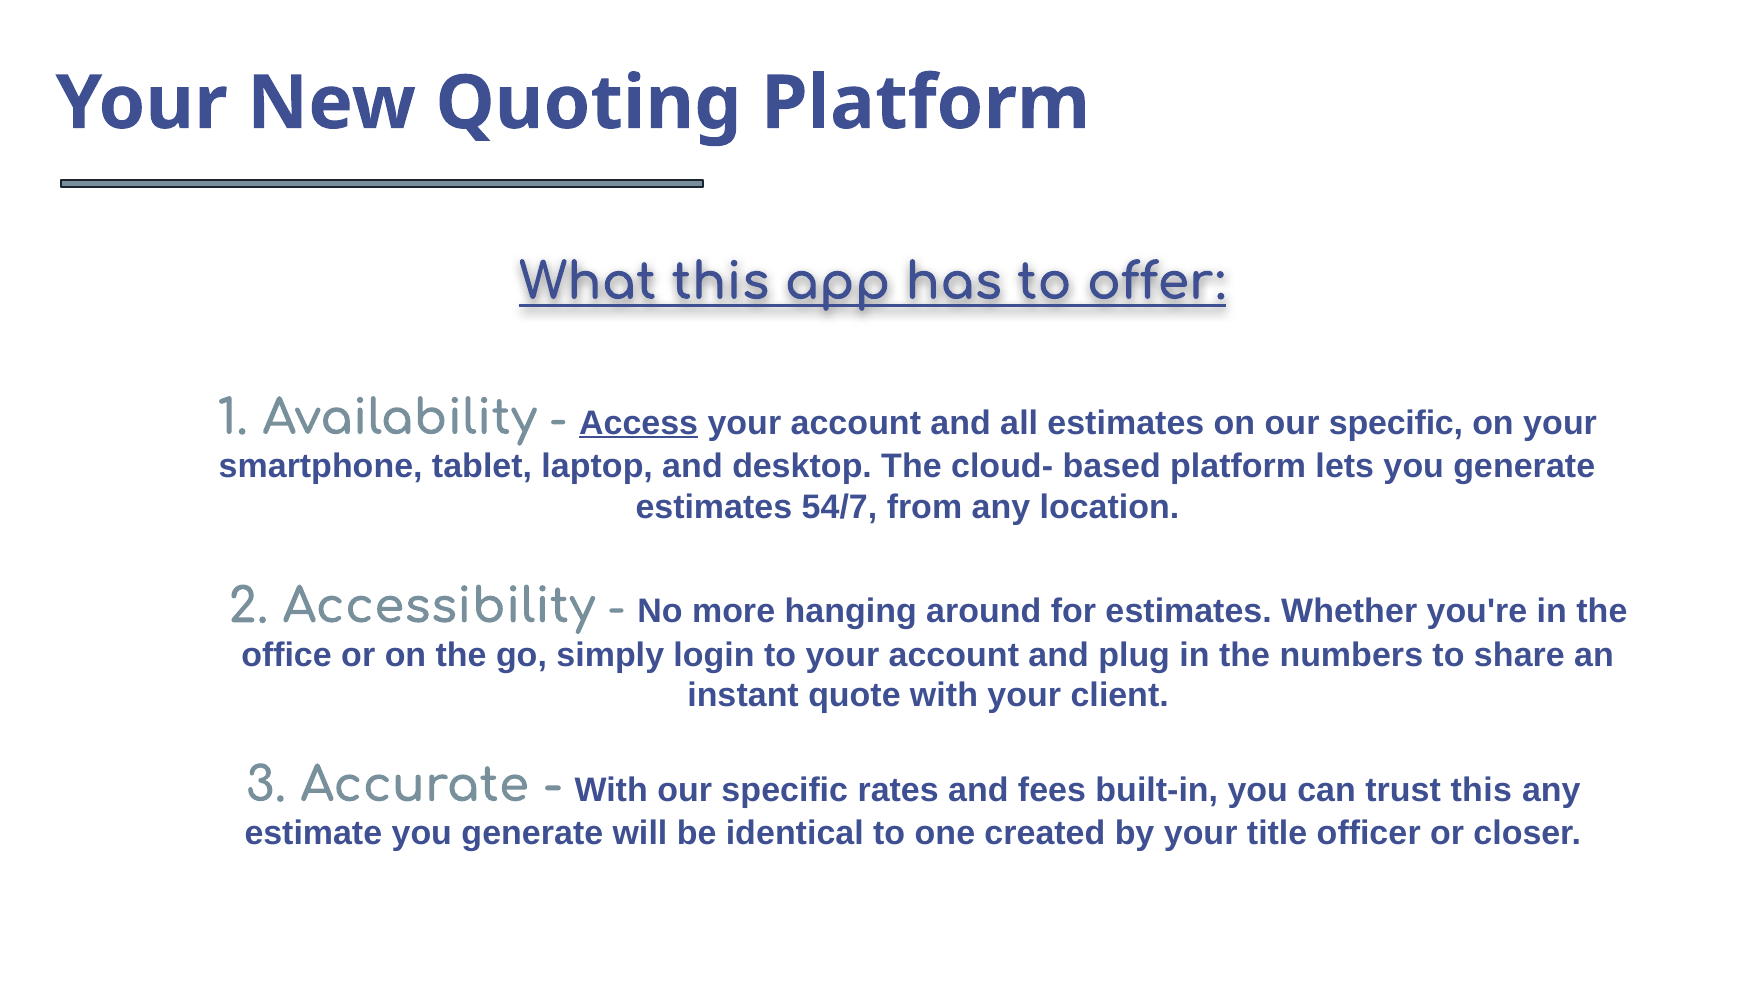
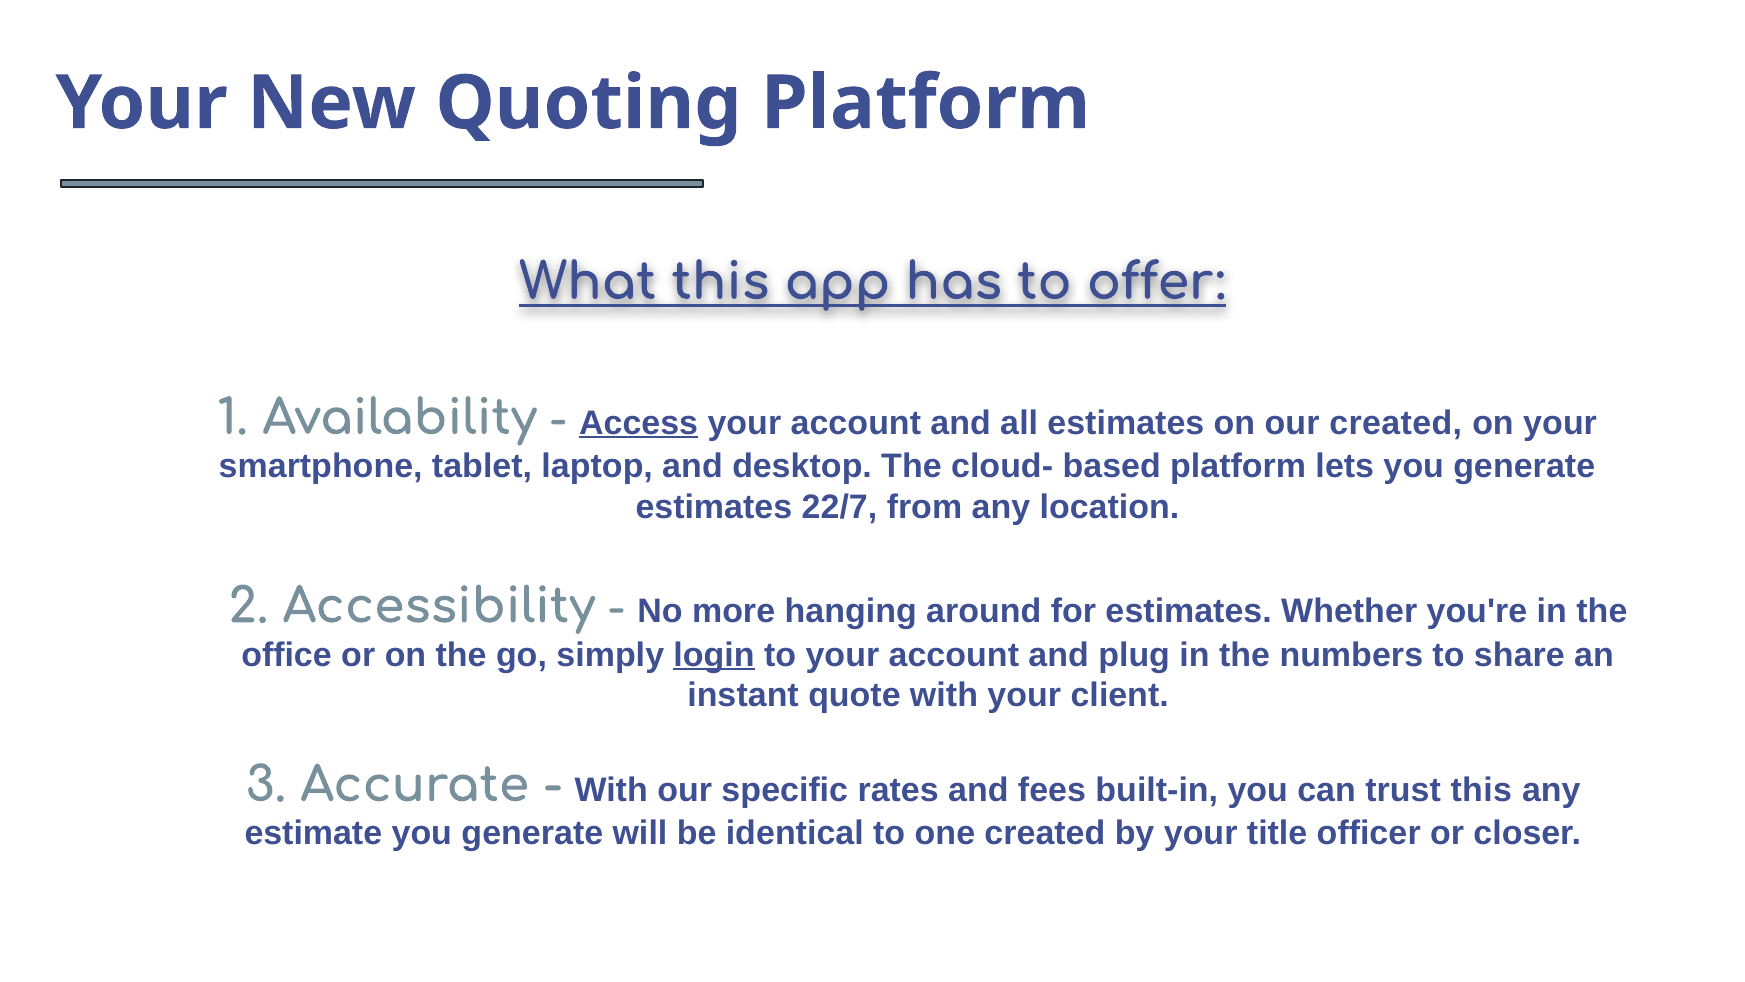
on our specific: specific -> created
54/7: 54/7 -> 22/7
login underline: none -> present
